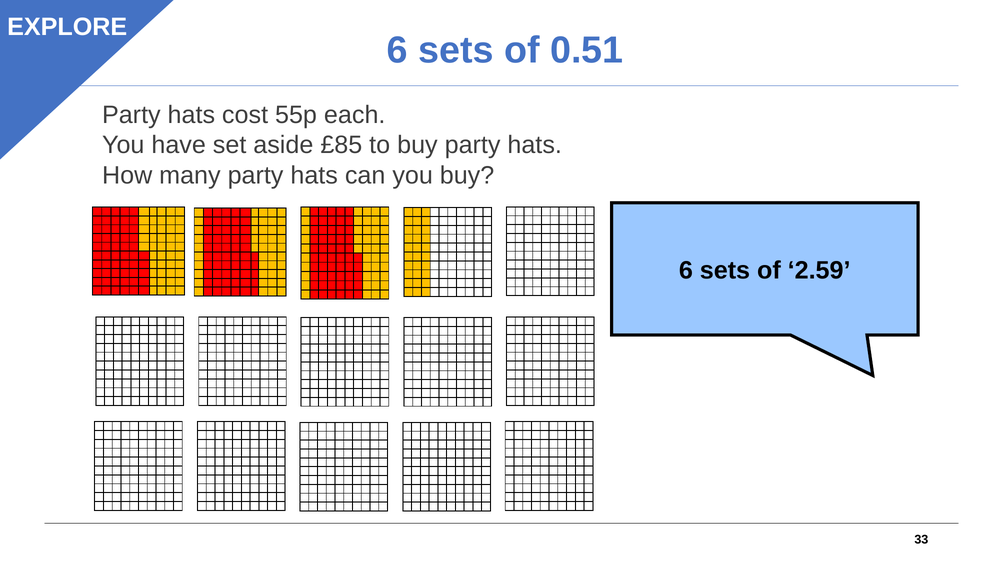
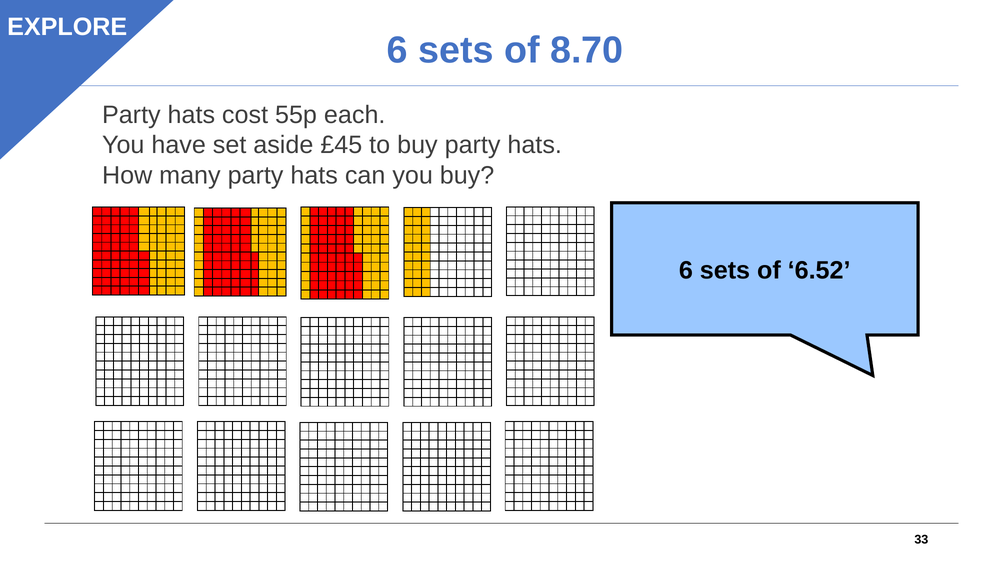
0.51: 0.51 -> 8.70
£85: £85 -> £45
2.59: 2.59 -> 6.52
